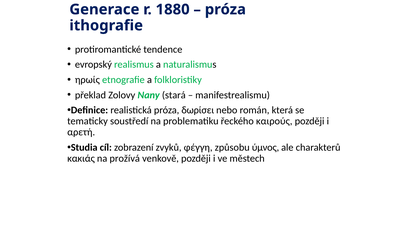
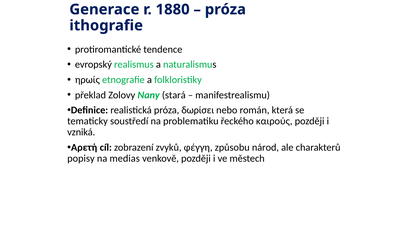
αρετή: αρετή -> vzniká
Studia: Studia -> Αρετή
ύμνος: ύμνος -> národ
κακιάς: κακιάς -> popisy
prožívá: prožívá -> medias
